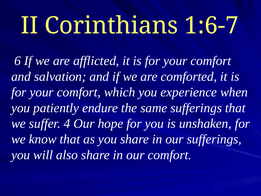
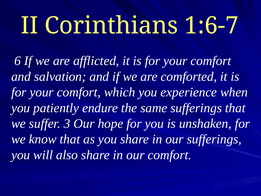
4: 4 -> 3
